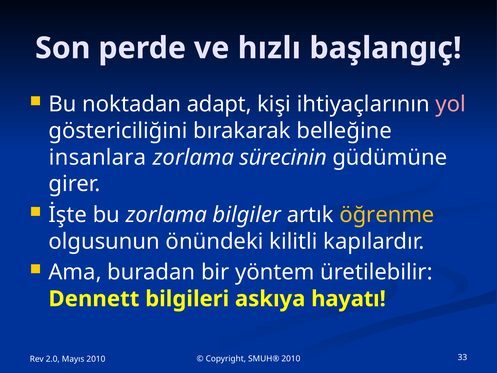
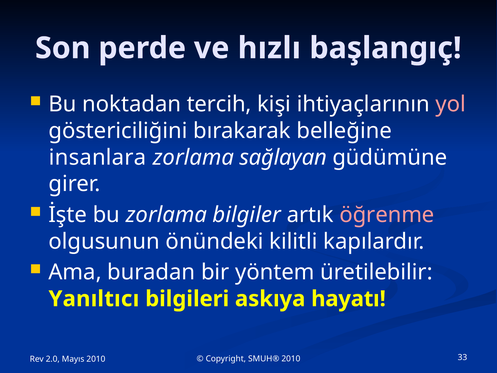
adapt: adapt -> tercih
sürecinin: sürecinin -> sağlayan
öğrenme colour: yellow -> pink
Dennett: Dennett -> Yanıltıcı
